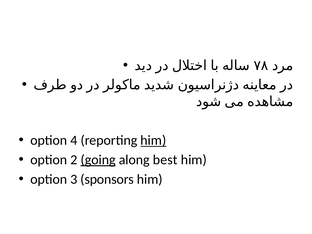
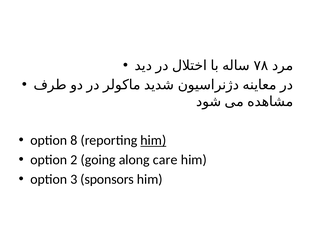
4: 4 -> 8
going underline: present -> none
best: best -> care
